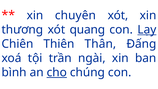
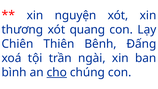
chuyên: chuyên -> nguyện
Lạy underline: present -> none
Thân: Thân -> Bênh
